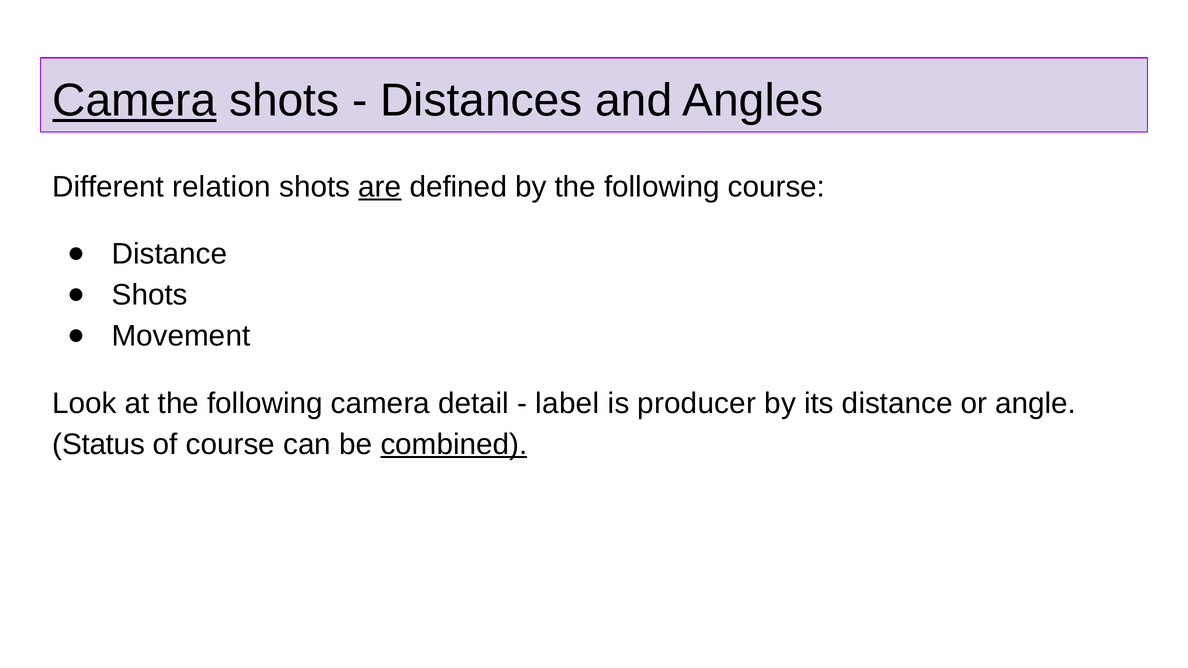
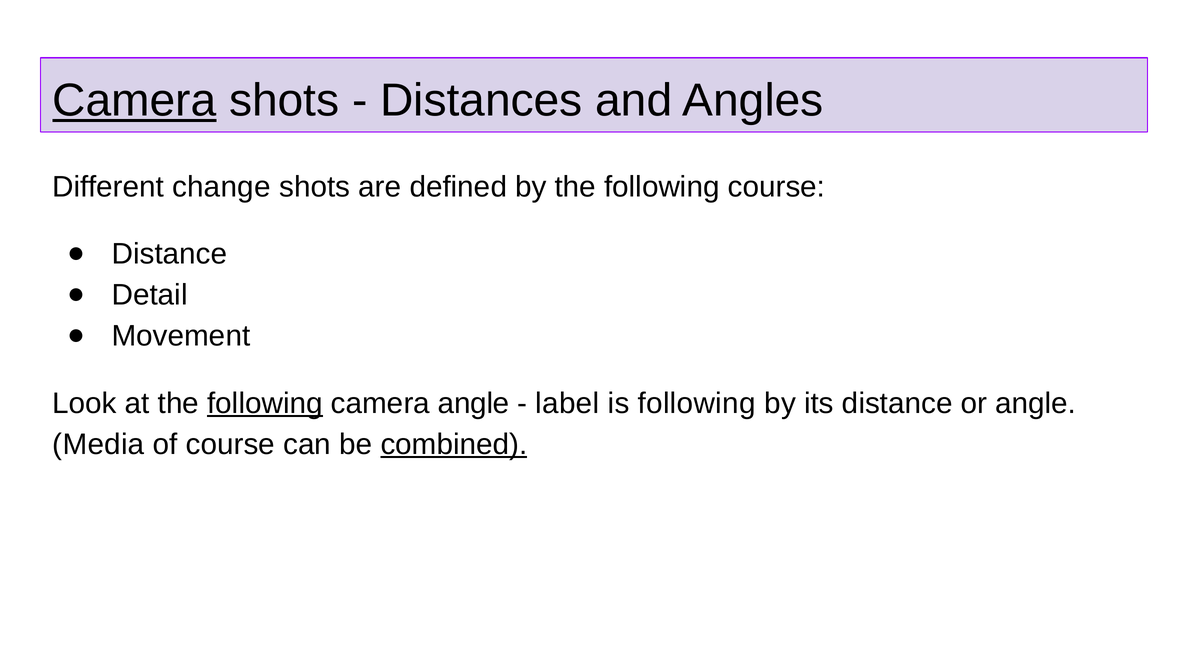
relation: relation -> change
are underline: present -> none
Shots at (150, 295): Shots -> Detail
following at (265, 403) underline: none -> present
camera detail: detail -> angle
is producer: producer -> following
Status: Status -> Media
